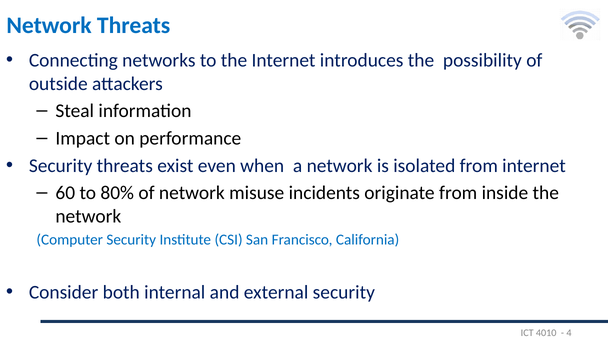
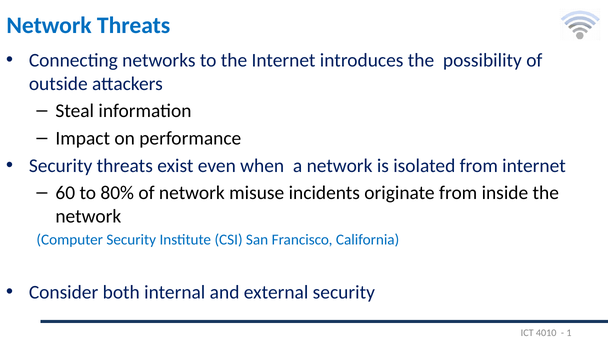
4: 4 -> 1
